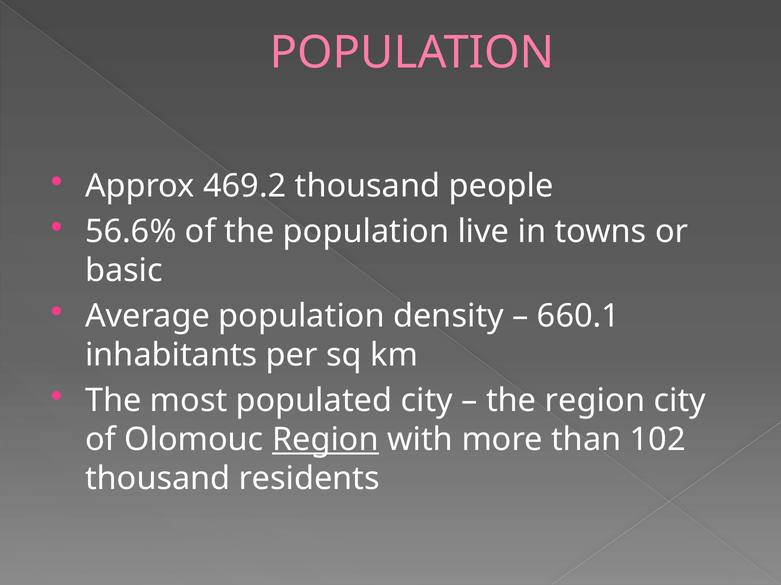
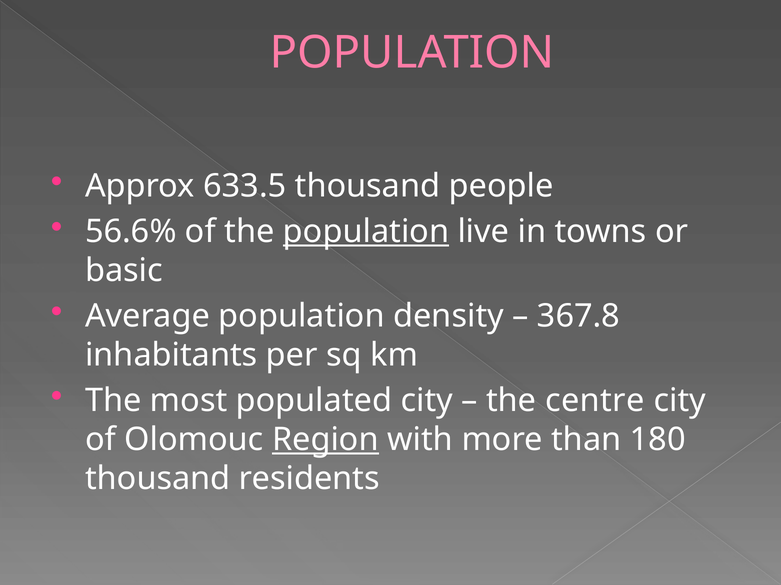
469.2: 469.2 -> 633.5
population at (366, 232) underline: none -> present
660.1: 660.1 -> 367.8
the region: region -> centre
102: 102 -> 180
